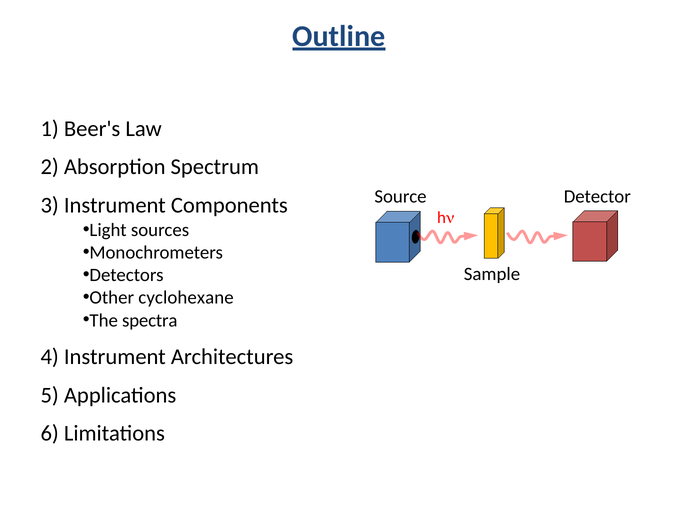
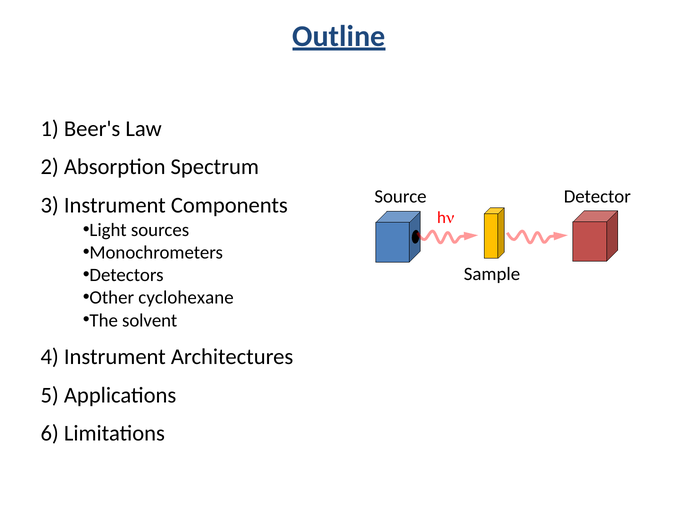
spectra: spectra -> solvent
